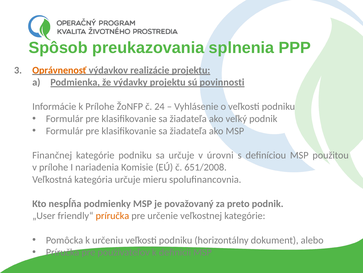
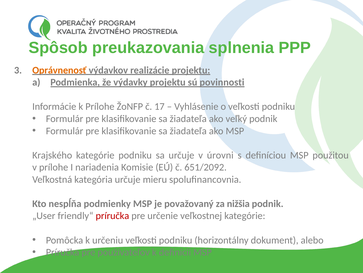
24: 24 -> 17
Finančnej: Finančnej -> Krajského
651/2008: 651/2008 -> 651/2092
preto: preto -> nižšia
príručka at (112, 215) colour: orange -> red
